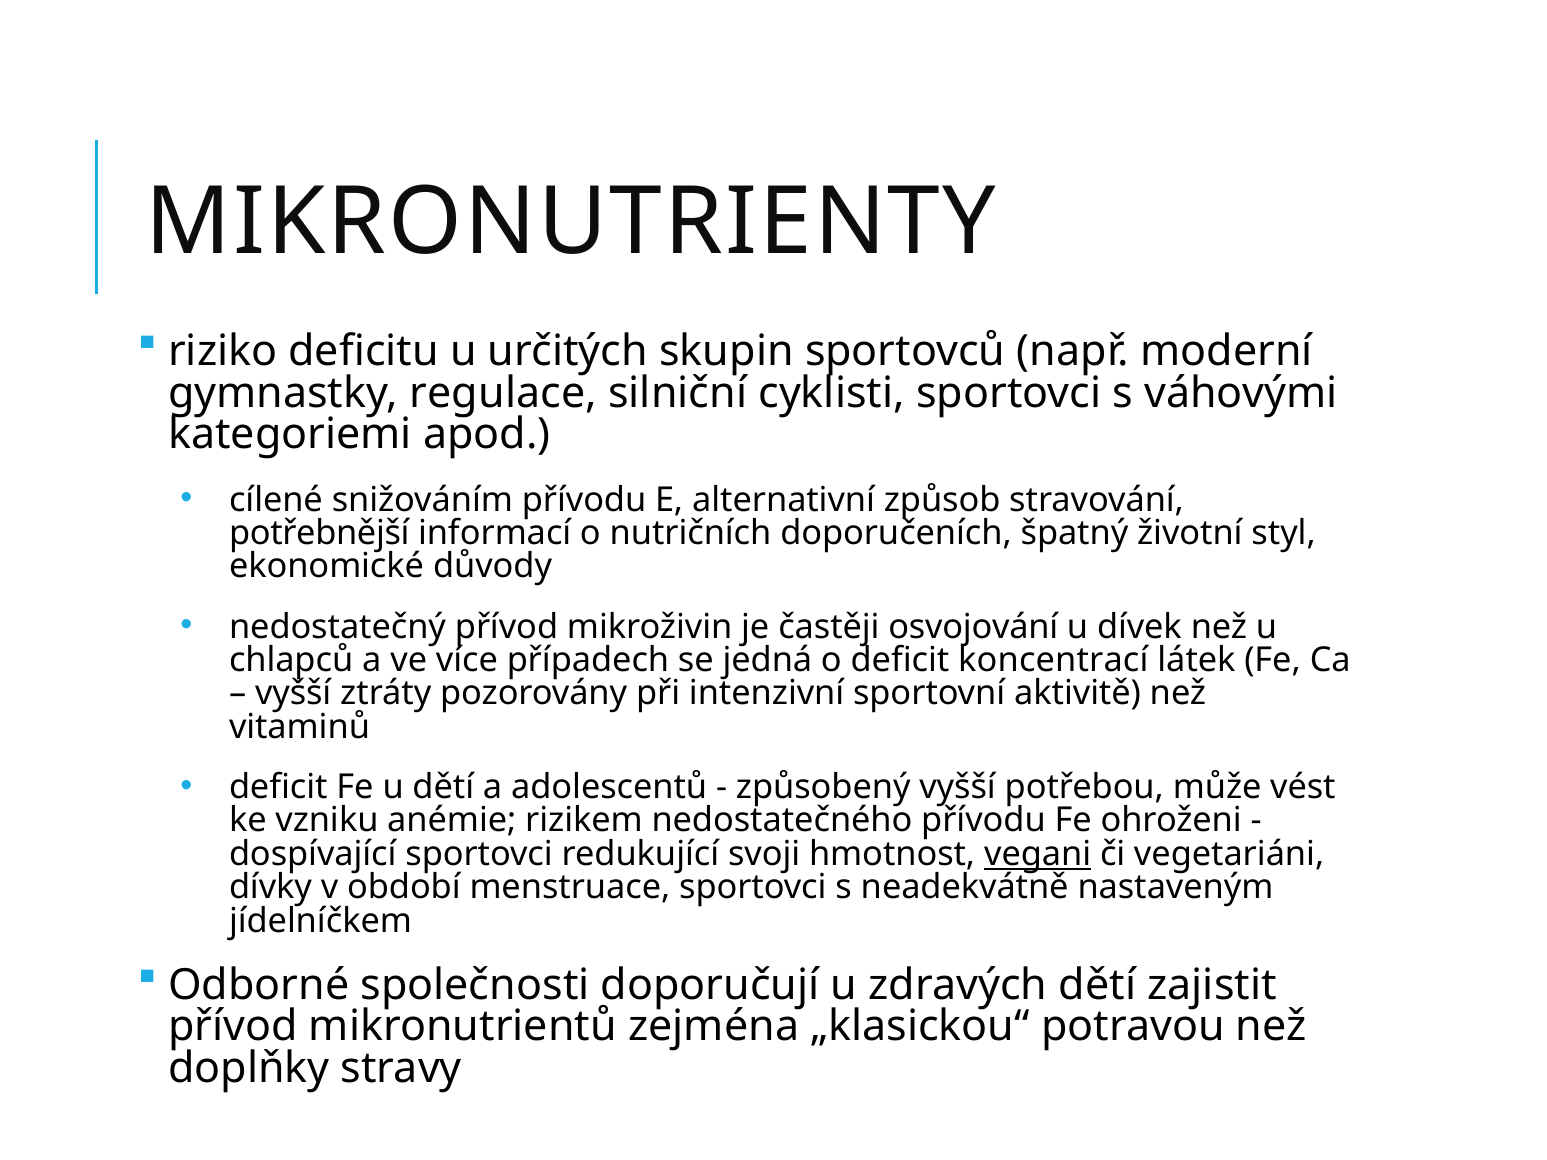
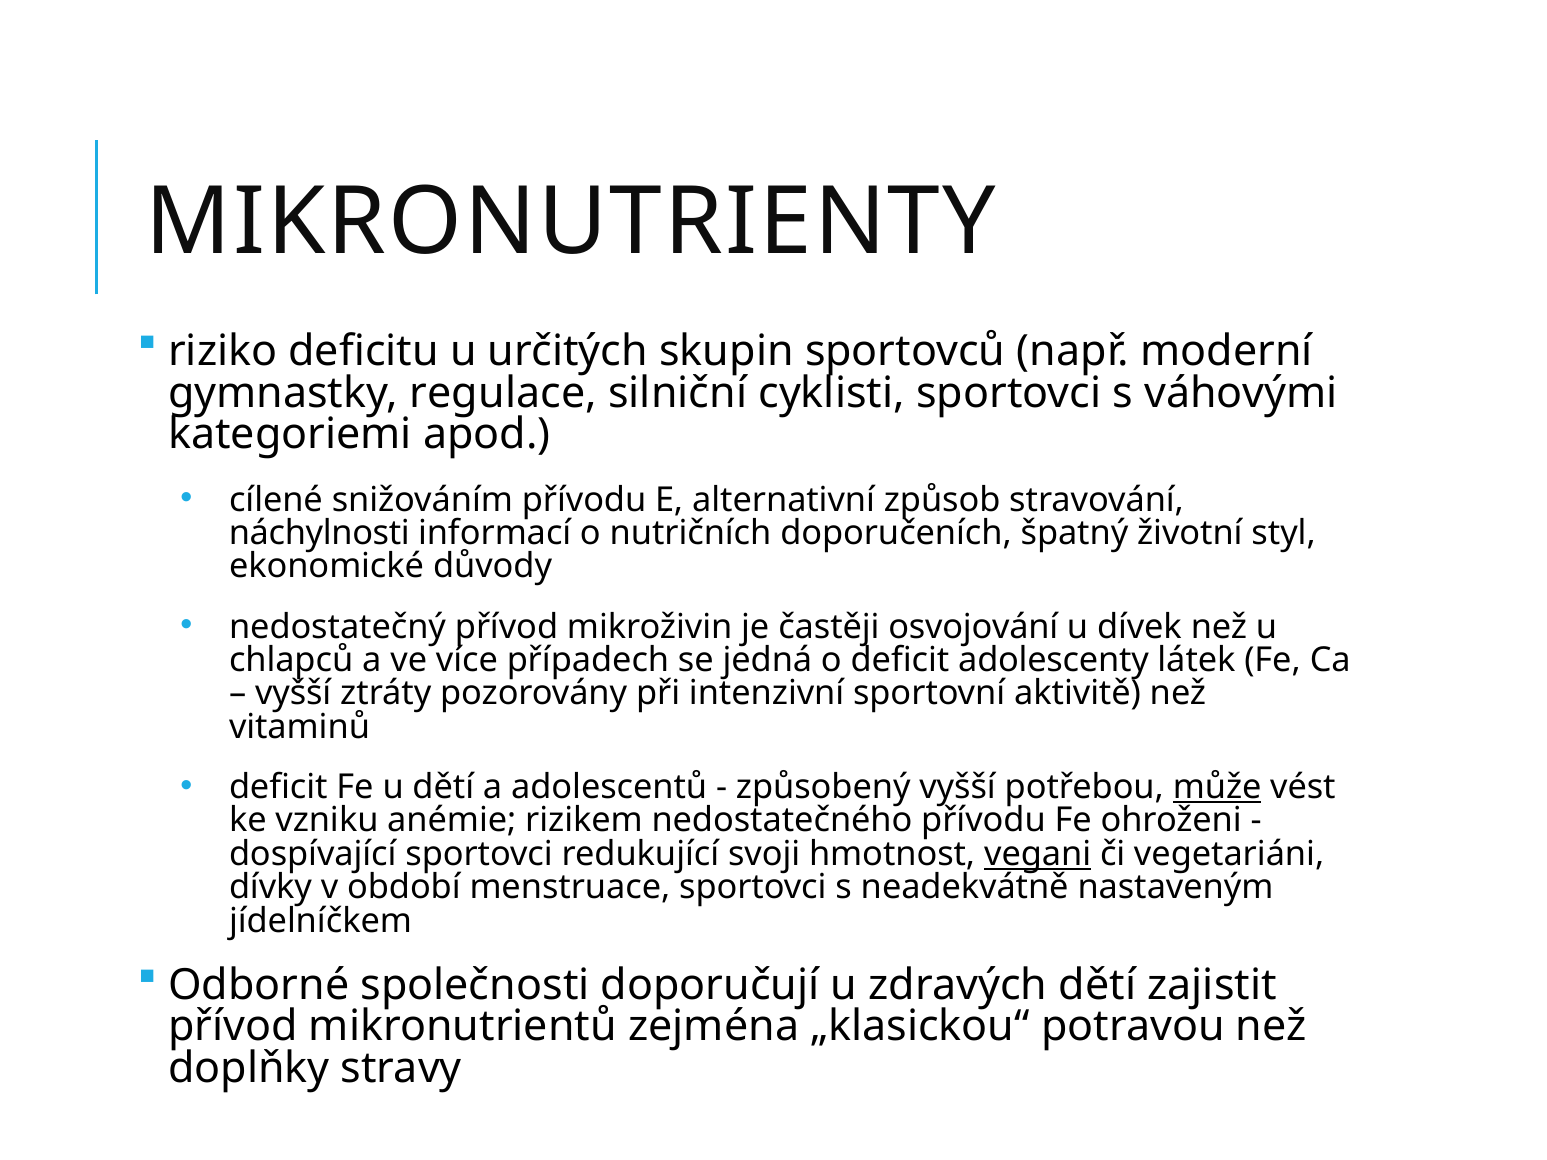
potřebnější: potřebnější -> náchylnosti
koncentrací: koncentrací -> adolescenty
může underline: none -> present
